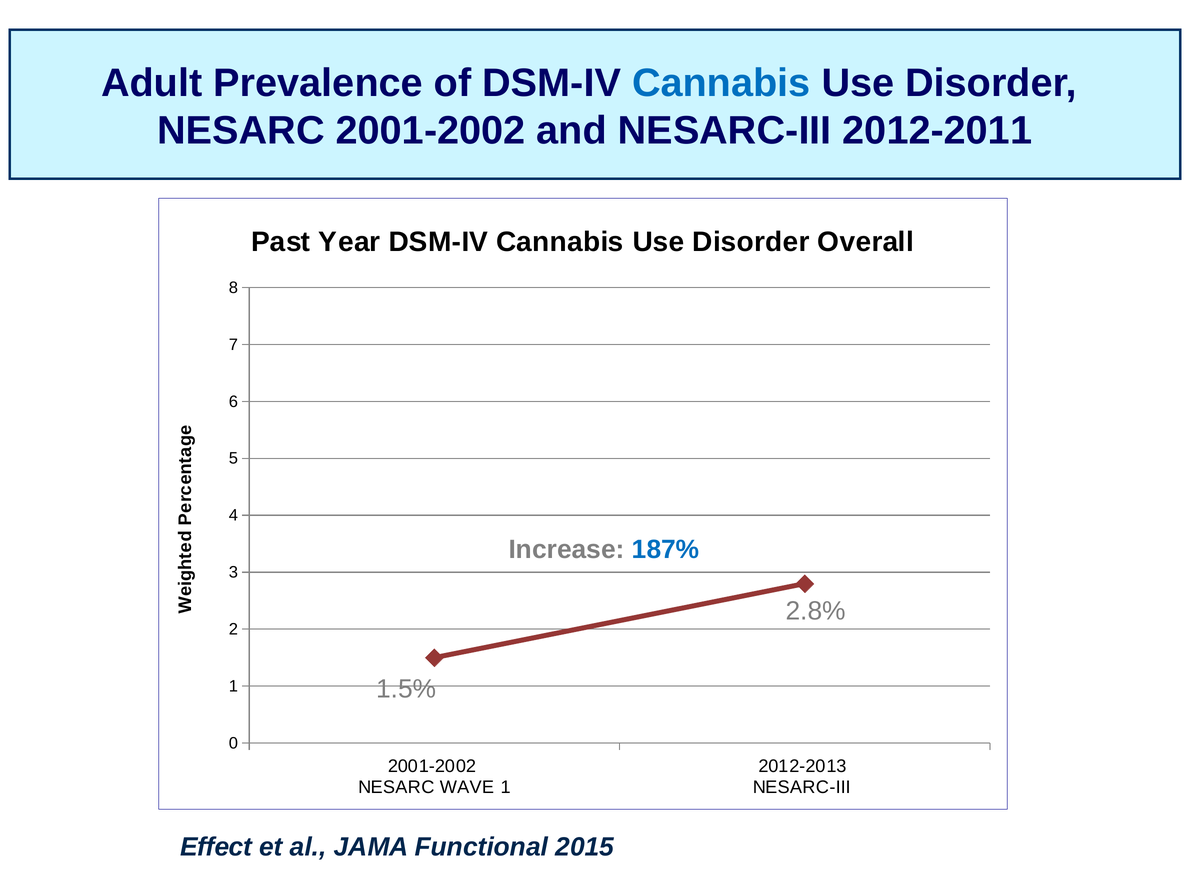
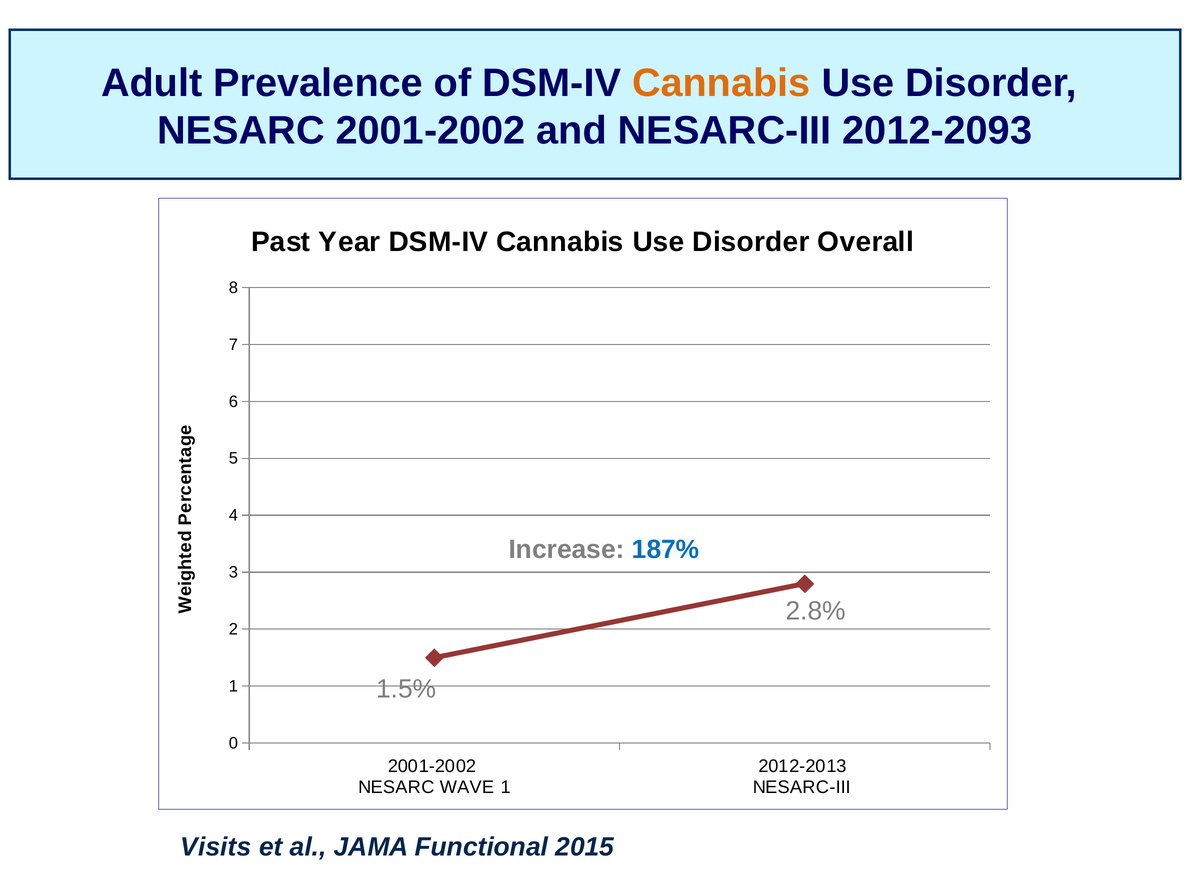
Cannabis at (721, 83) colour: blue -> orange
2012-2011: 2012-2011 -> 2012-2093
Effect: Effect -> Visits
